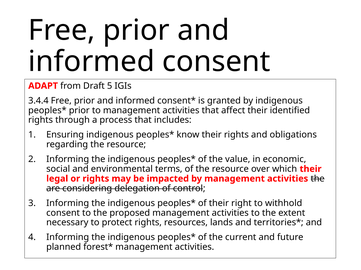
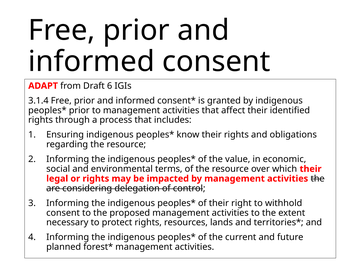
5: 5 -> 6
3.4.4: 3.4.4 -> 3.1.4
